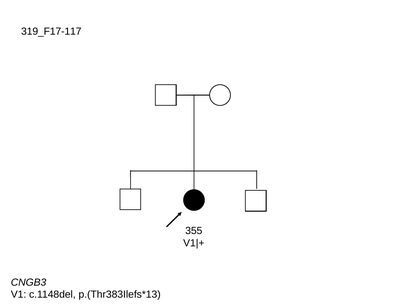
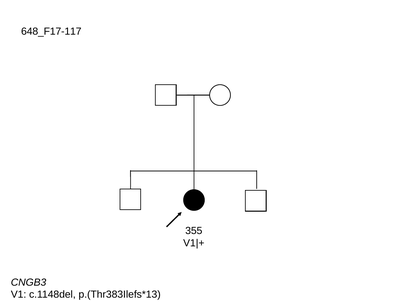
319_F17-117: 319_F17-117 -> 648_F17-117
